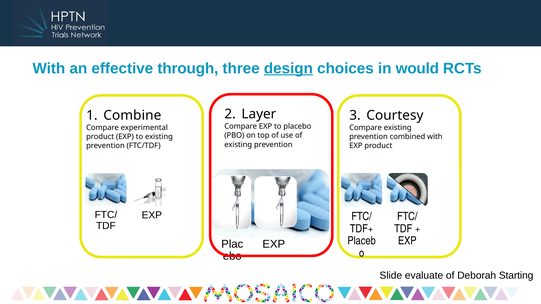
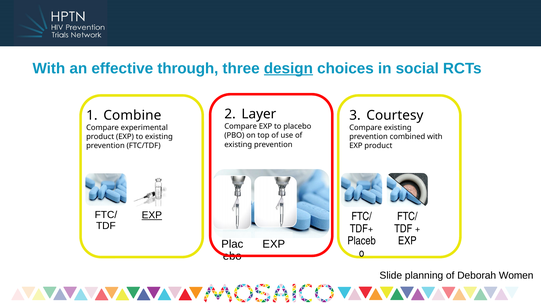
would: would -> social
EXP at (152, 215) underline: none -> present
evaluate: evaluate -> planning
Starting: Starting -> Women
